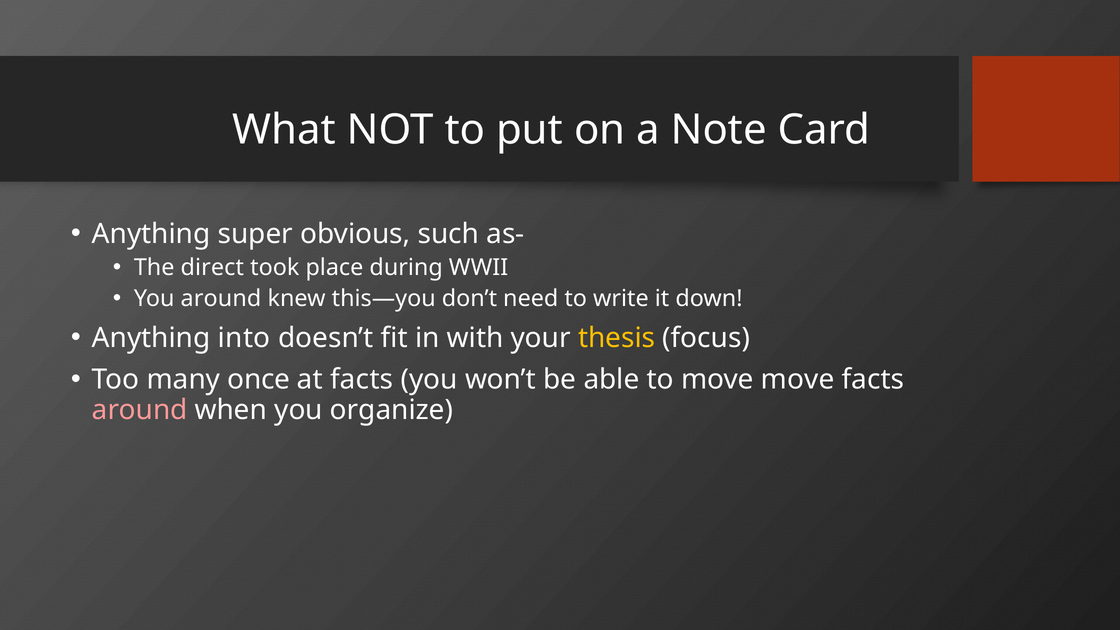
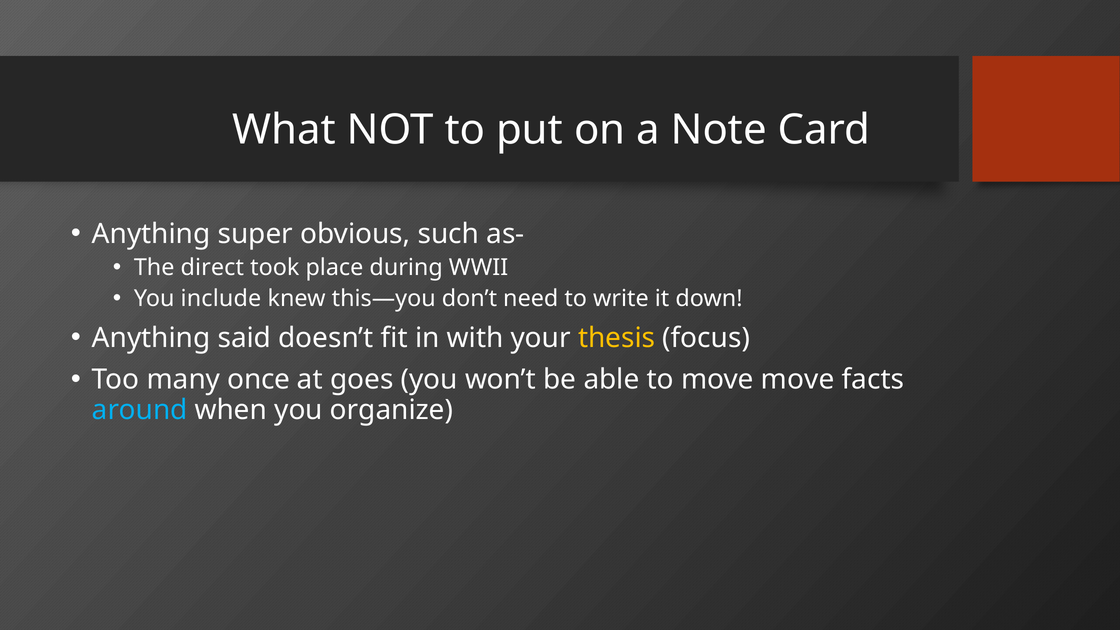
You around: around -> include
into: into -> said
at facts: facts -> goes
around at (140, 410) colour: pink -> light blue
